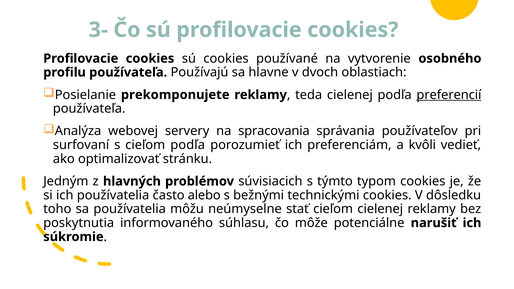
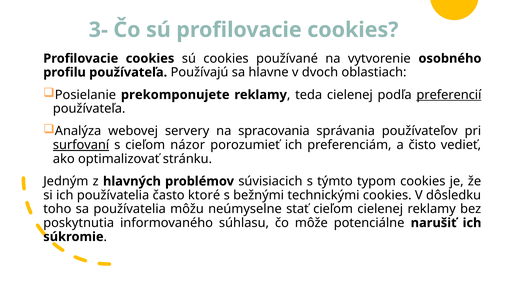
surfovaní underline: none -> present
cieľom podľa: podľa -> názor
kvôli: kvôli -> čisto
alebo: alebo -> ktoré
